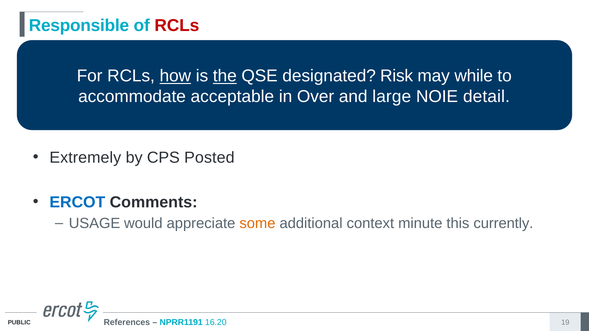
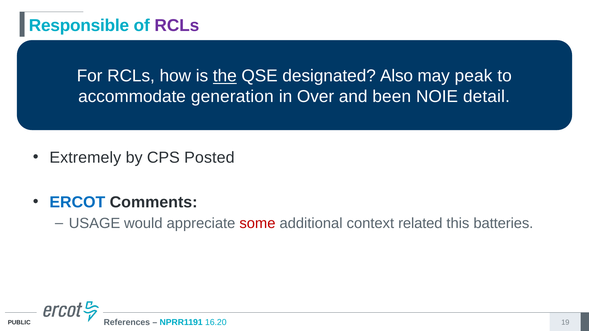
RCLs at (177, 25) colour: red -> purple
how underline: present -> none
Risk: Risk -> Also
while: while -> peak
acceptable: acceptable -> generation
large: large -> been
some colour: orange -> red
minute: minute -> related
currently: currently -> batteries
